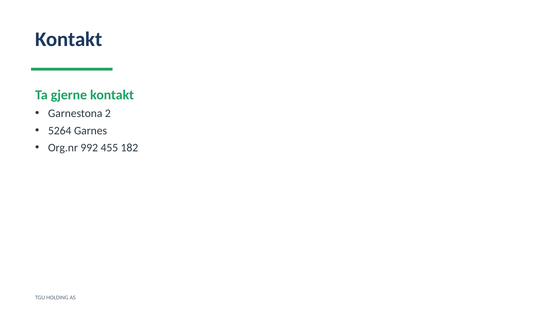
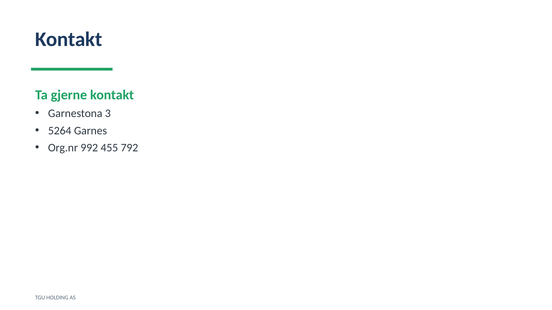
2: 2 -> 3
182: 182 -> 792
